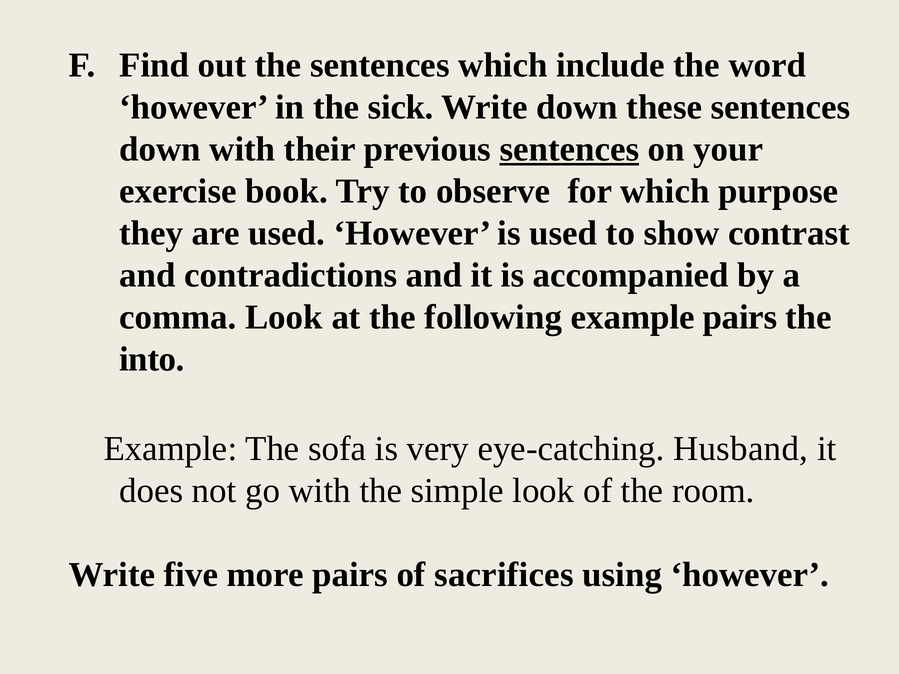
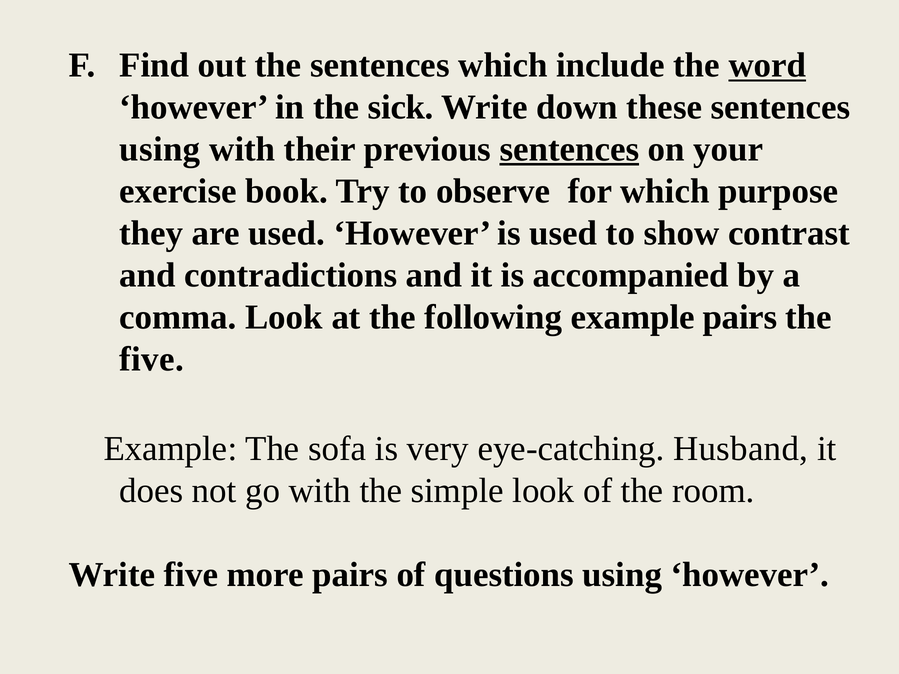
word underline: none -> present
down at (160, 149): down -> using
into at (152, 359): into -> five
sacrifices: sacrifices -> questions
